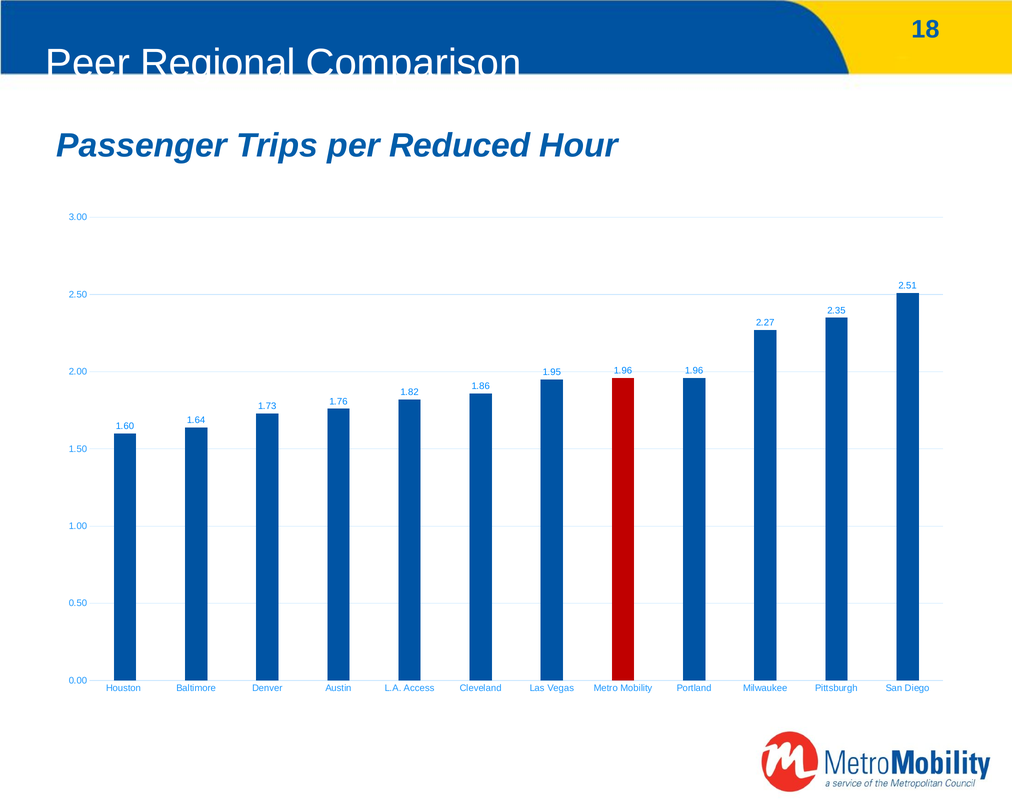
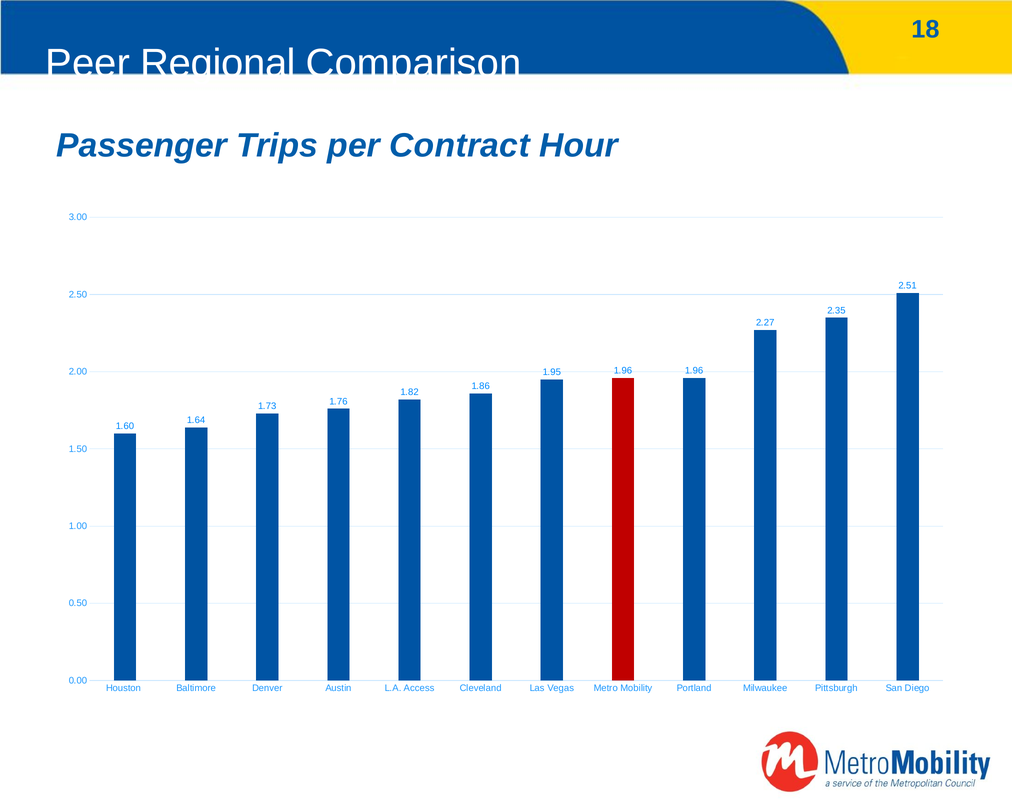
Reduced: Reduced -> Contract
